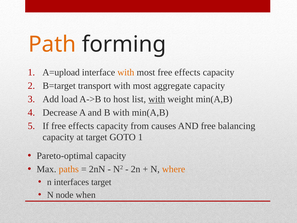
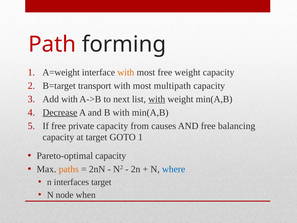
Path colour: orange -> red
A=upload: A=upload -> A=weight
most free effects: effects -> weight
aggregate: aggregate -> multipath
Add load: load -> with
host: host -> next
Decrease underline: none -> present
If free effects: effects -> private
where colour: orange -> blue
